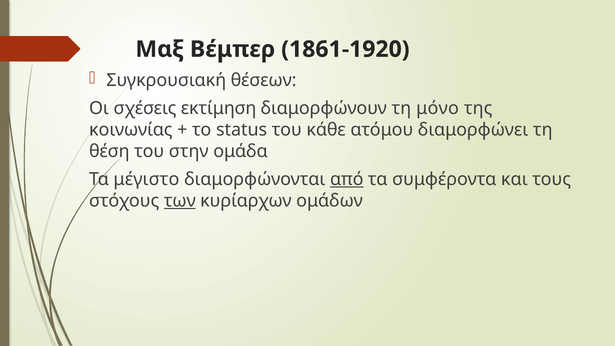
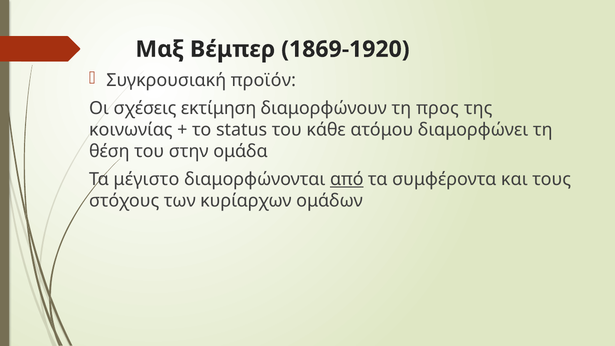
1861-1920: 1861-1920 -> 1869-1920
θέσεων: θέσεων -> προϊόν
μόνο: μόνο -> προς
των underline: present -> none
